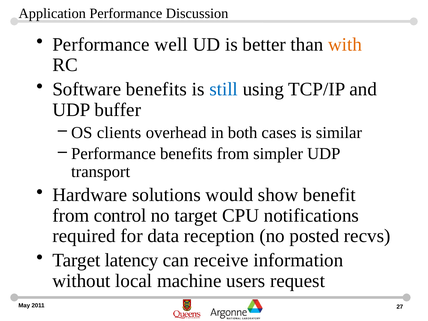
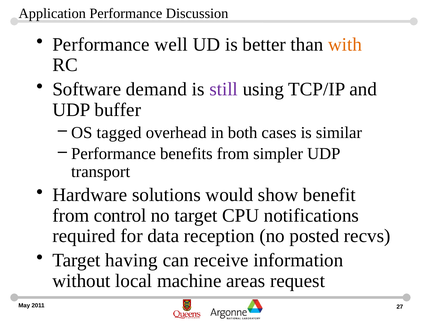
Software benefits: benefits -> demand
still colour: blue -> purple
clients: clients -> tagged
latency: latency -> having
users: users -> areas
